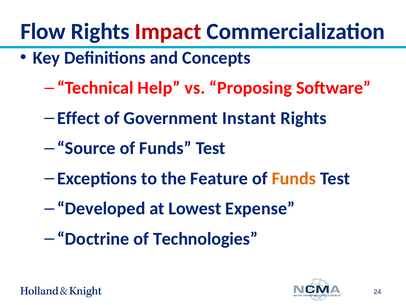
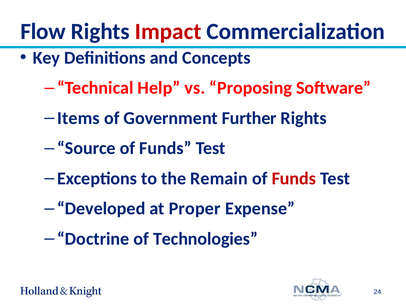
Effect: Effect -> Items
Instant: Instant -> Further
Feature: Feature -> Remain
Funds at (294, 178) colour: orange -> red
Lowest: Lowest -> Proper
